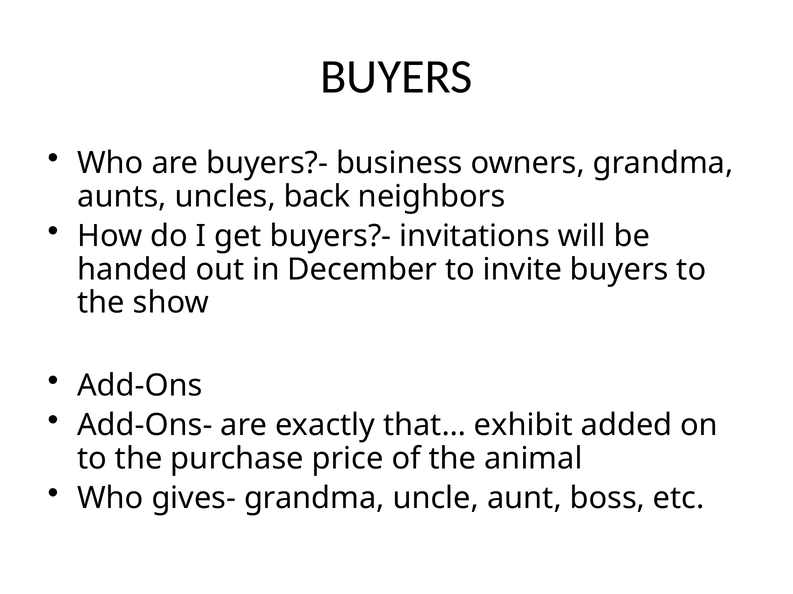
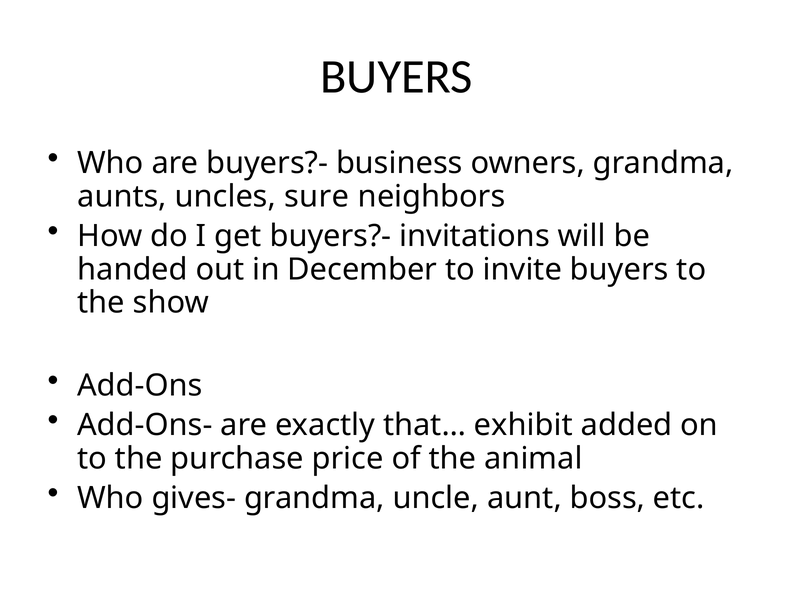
back: back -> sure
